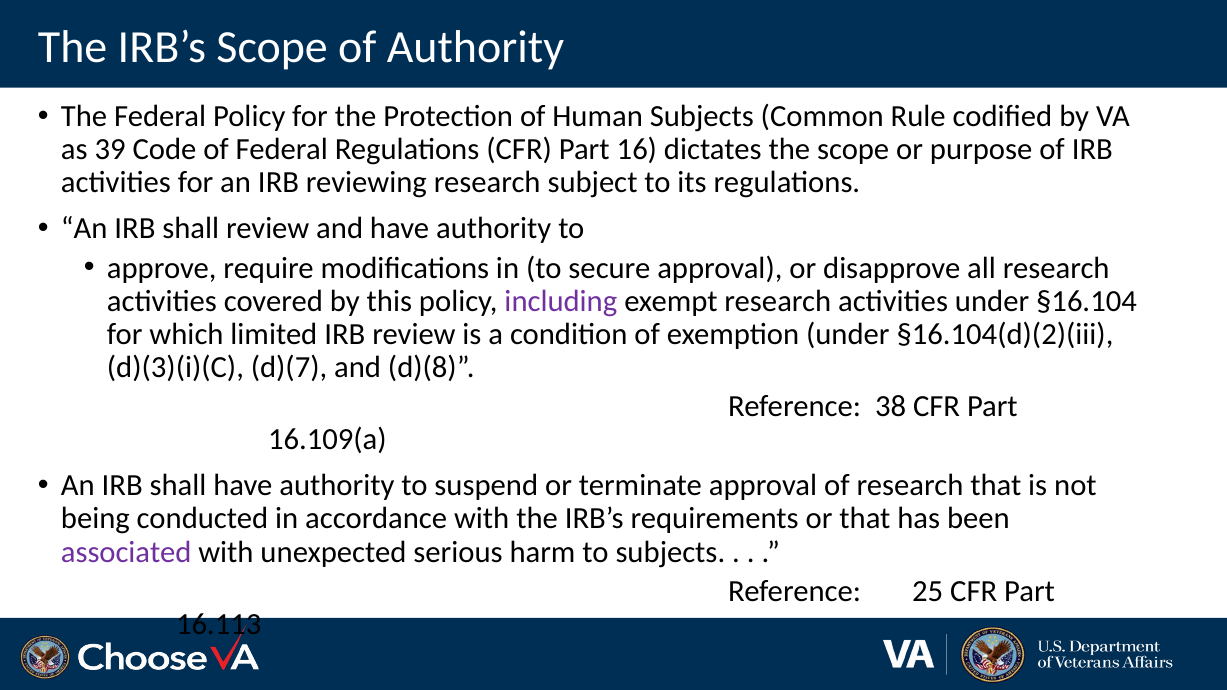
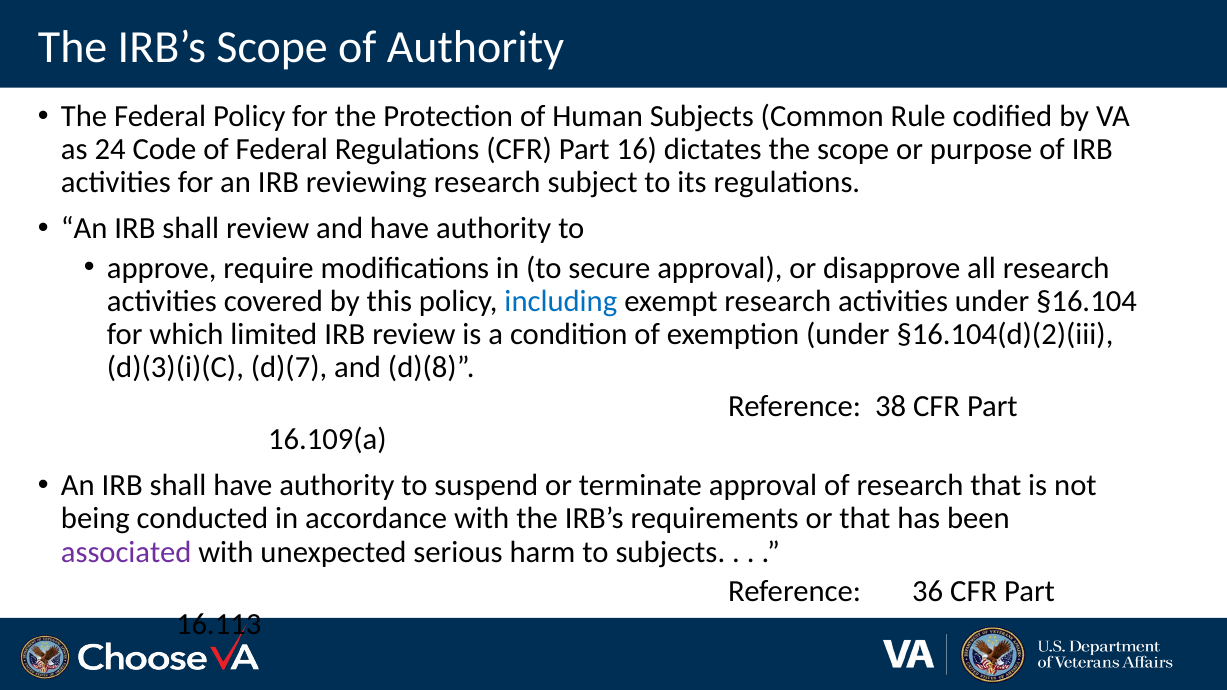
39: 39 -> 24
including colour: purple -> blue
25: 25 -> 36
